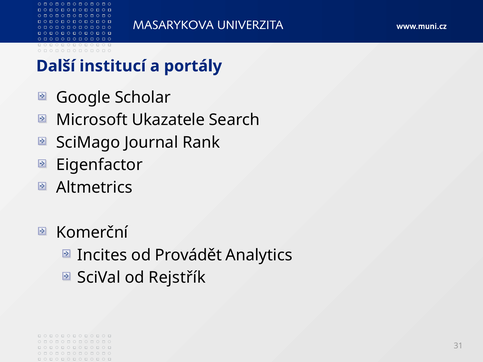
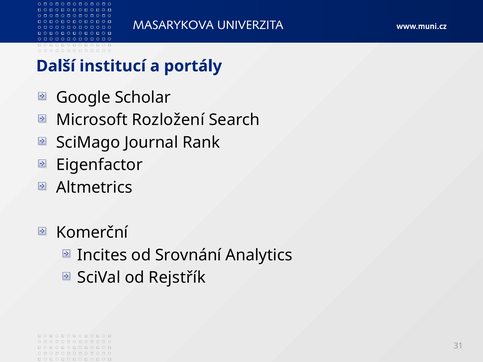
Ukazatele: Ukazatele -> Rozložení
Provádět: Provádět -> Srovnání
